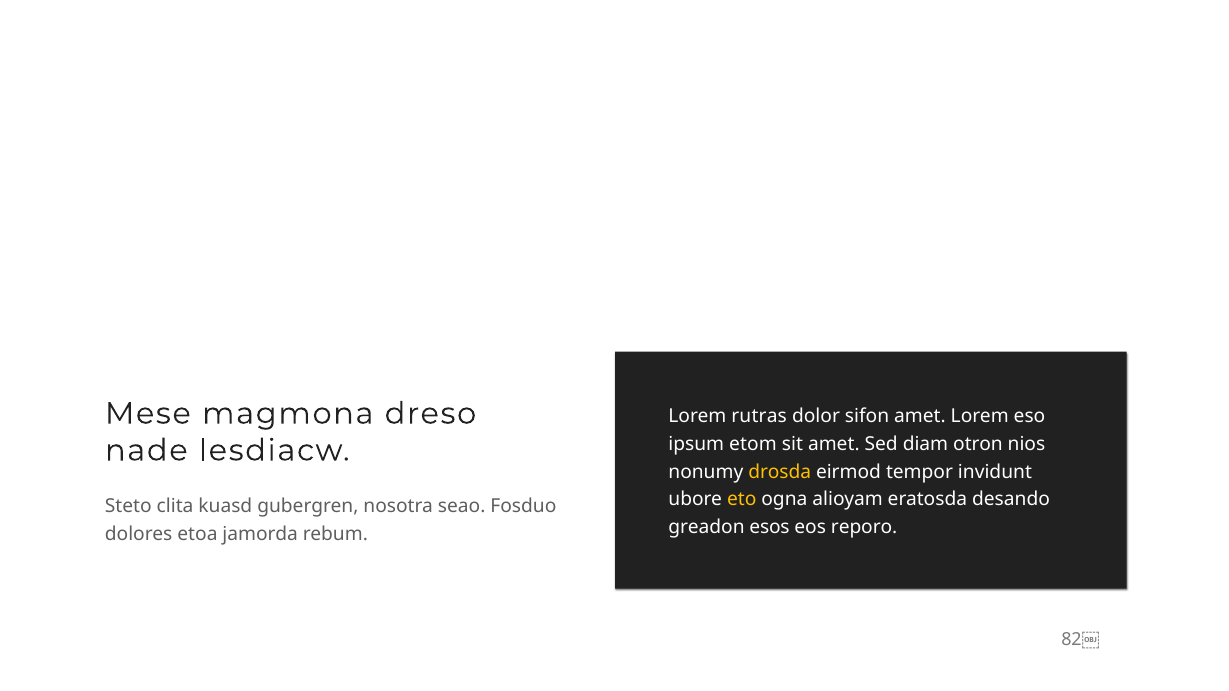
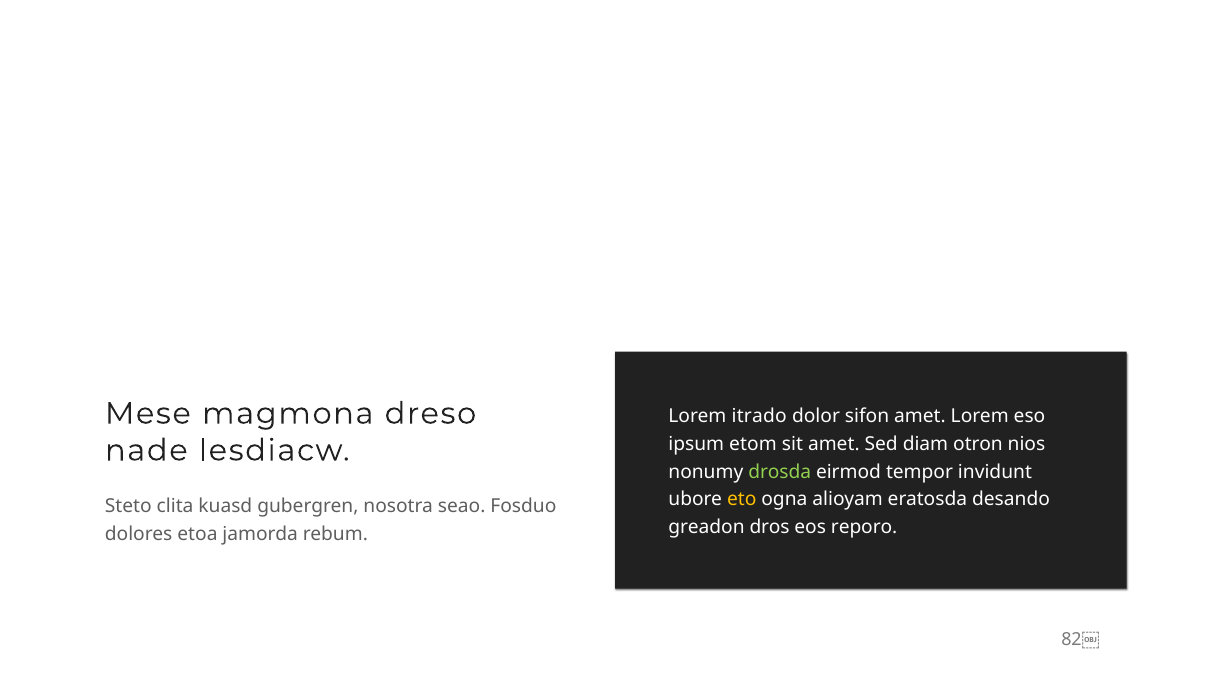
rutras: rutras -> itrado
drosda colour: yellow -> light green
esos: esos -> dros
